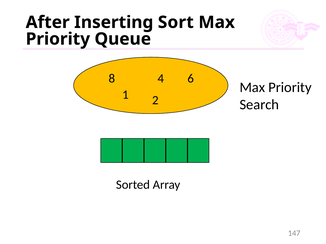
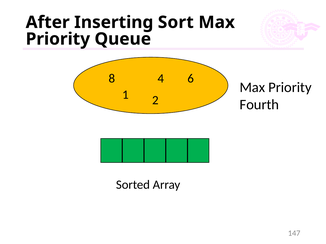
Search: Search -> Fourth
